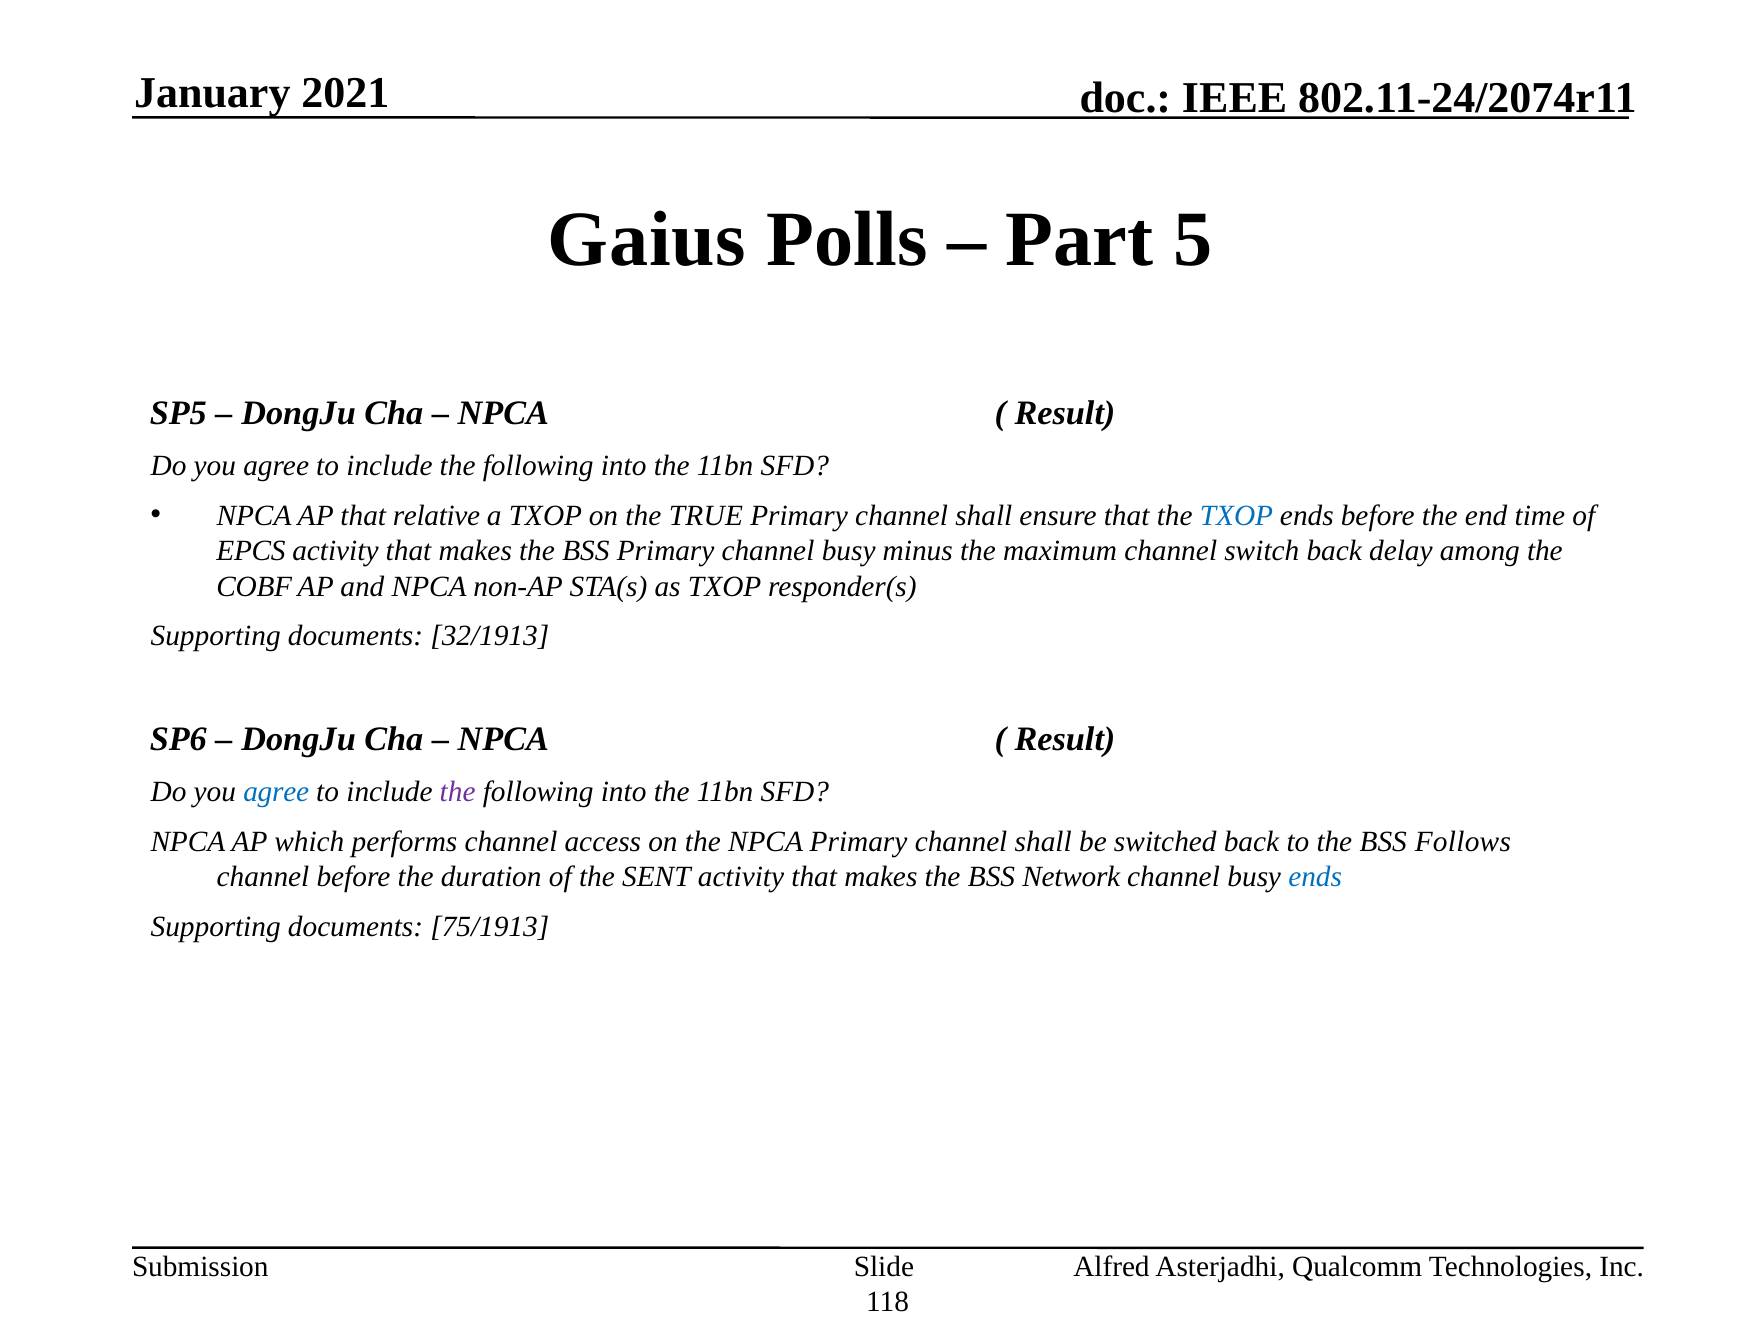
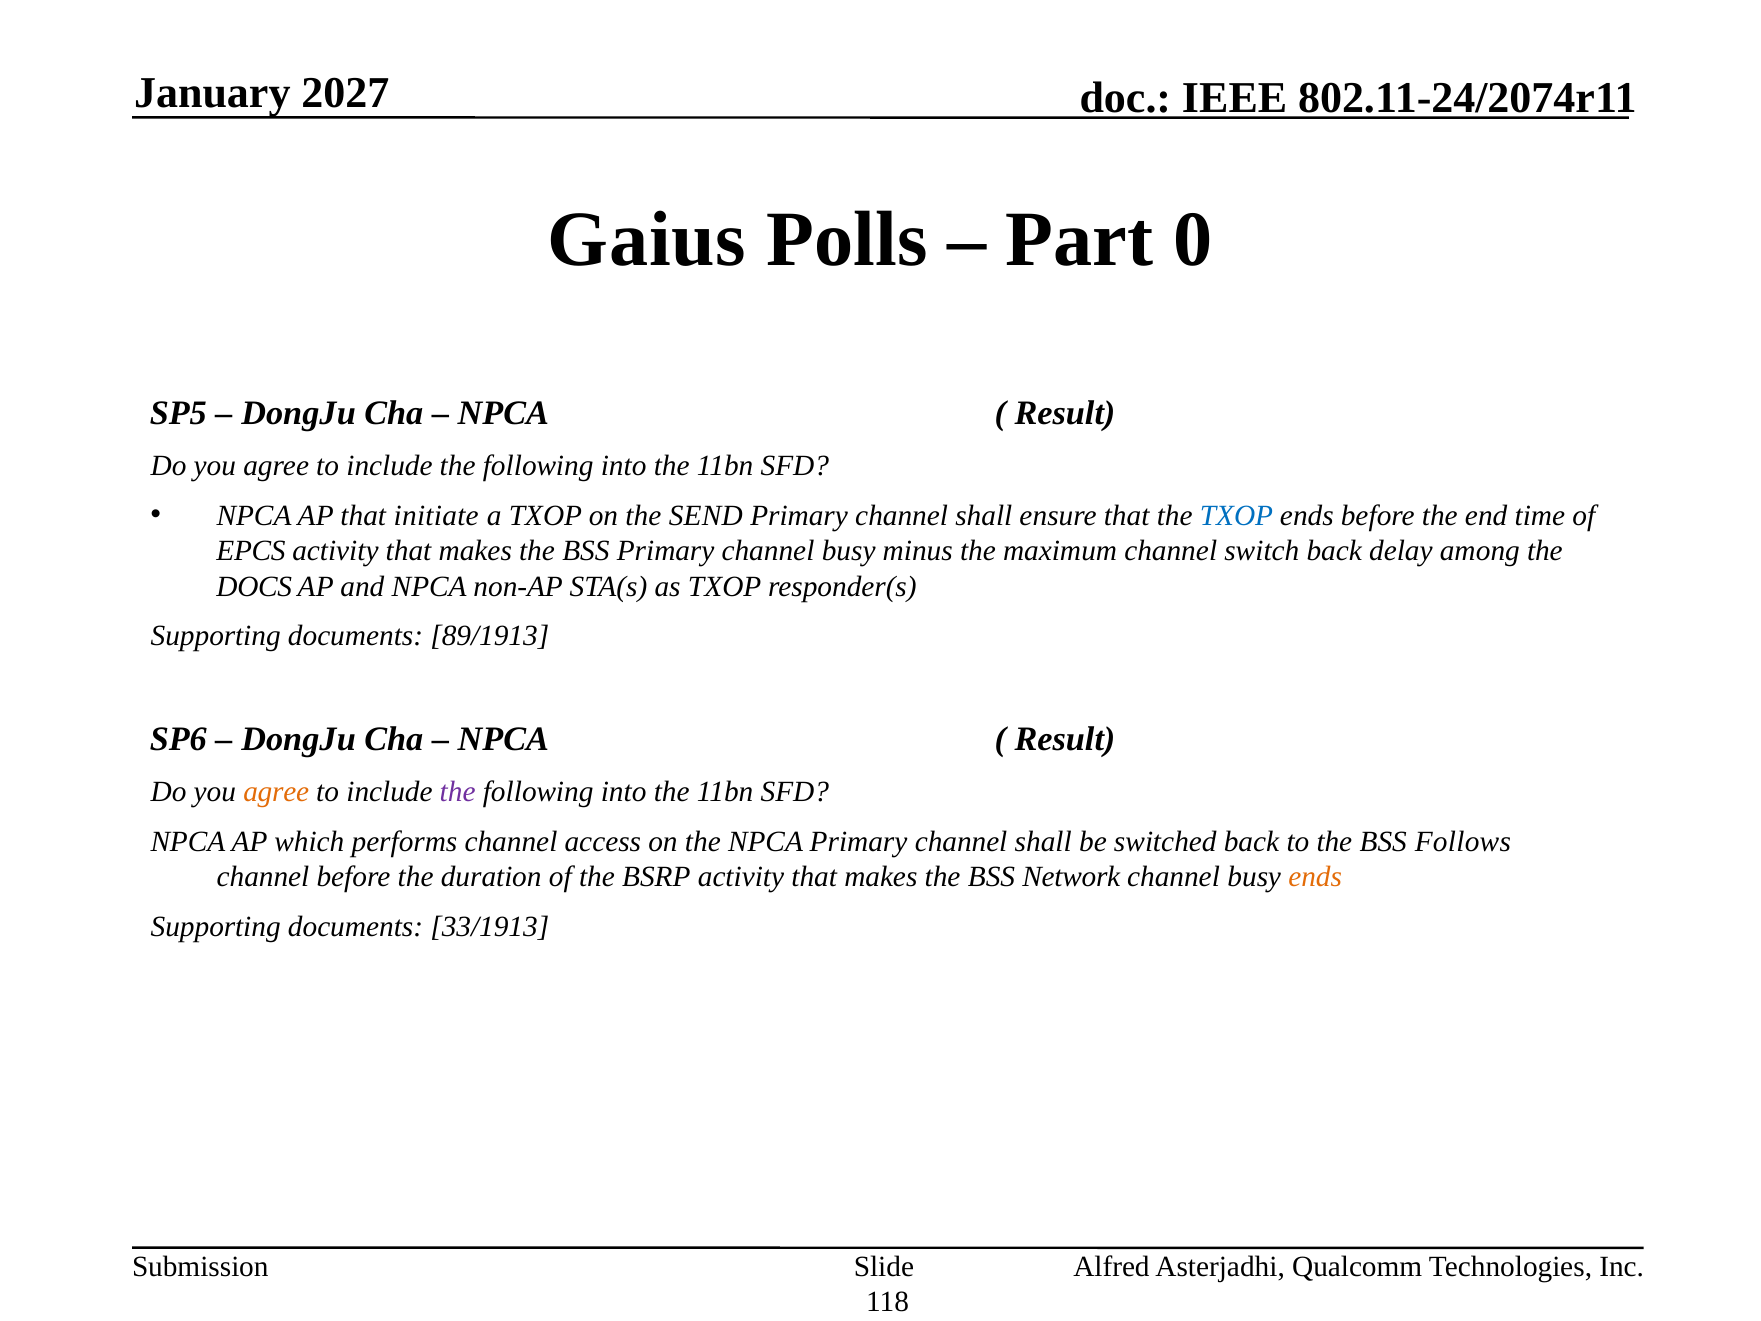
2021: 2021 -> 2027
5: 5 -> 0
relative: relative -> initiate
TRUE: TRUE -> SEND
COBF: COBF -> DOCS
32/1913: 32/1913 -> 89/1913
agree at (276, 792) colour: blue -> orange
SENT: SENT -> BSRP
ends at (1315, 877) colour: blue -> orange
75/1913: 75/1913 -> 33/1913
